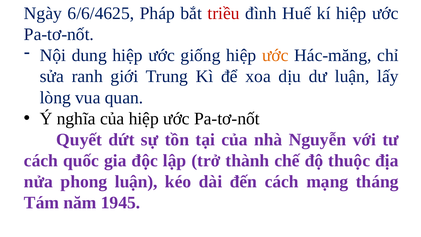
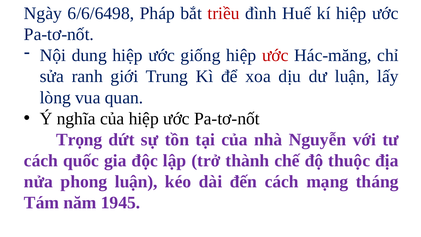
6/6/4625: 6/6/4625 -> 6/6/6498
ước at (275, 55) colour: orange -> red
Quyết: Quyết -> Trọng
